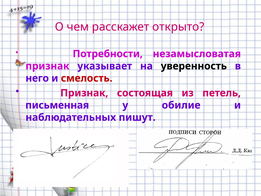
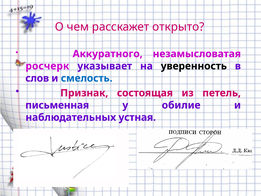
Потребности: Потребности -> Аккуратного
признак at (47, 66): признак -> росчерк
него: него -> слов
смелость colour: red -> blue
пишут: пишут -> устная
